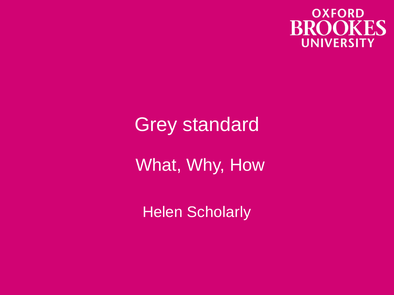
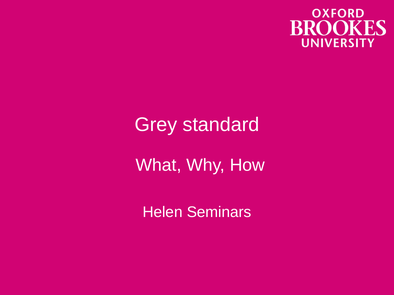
Scholarly: Scholarly -> Seminars
